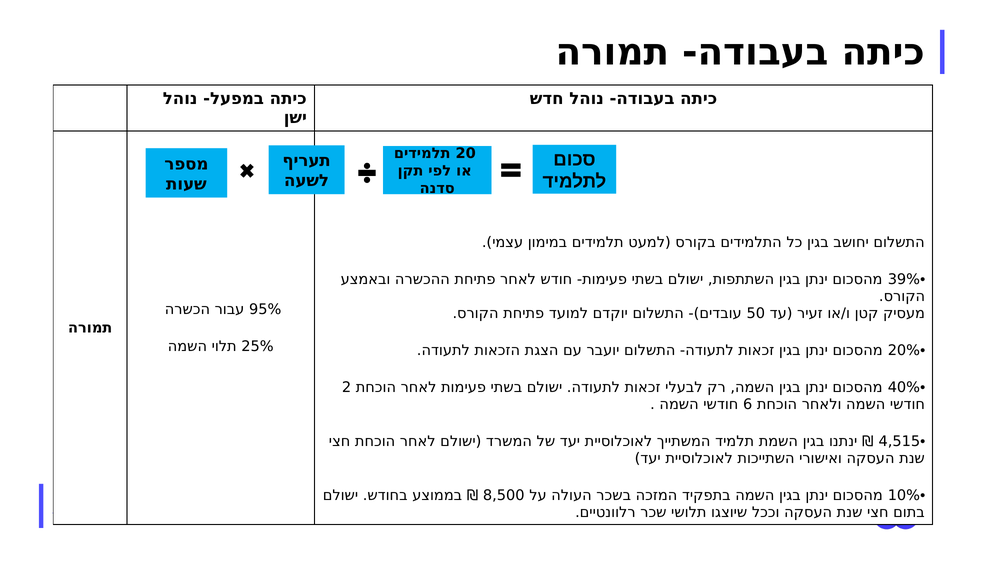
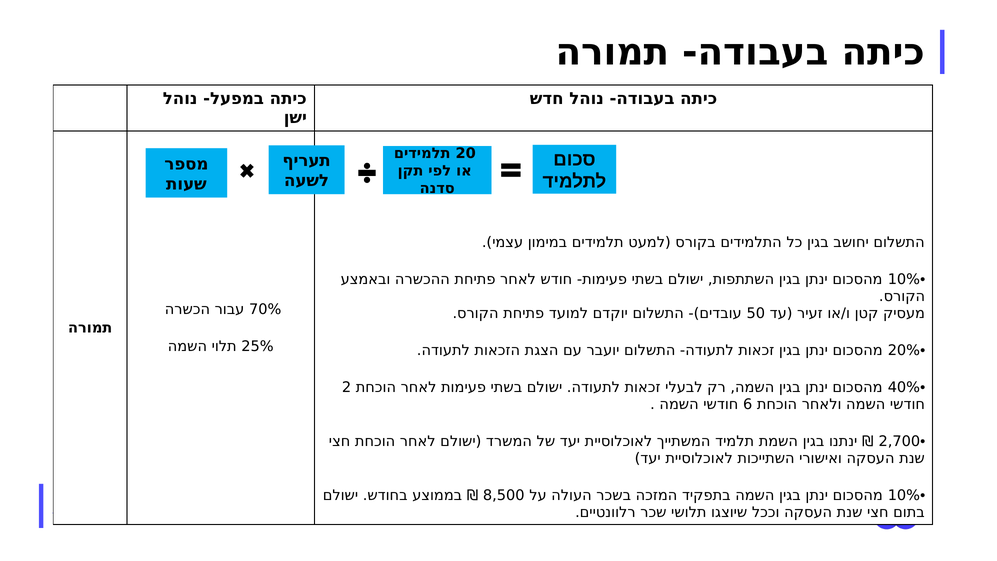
39% at (904, 279): 39% -> 10%
95%: 95% -> 70%
4,515: 4,515 -> 2,700
